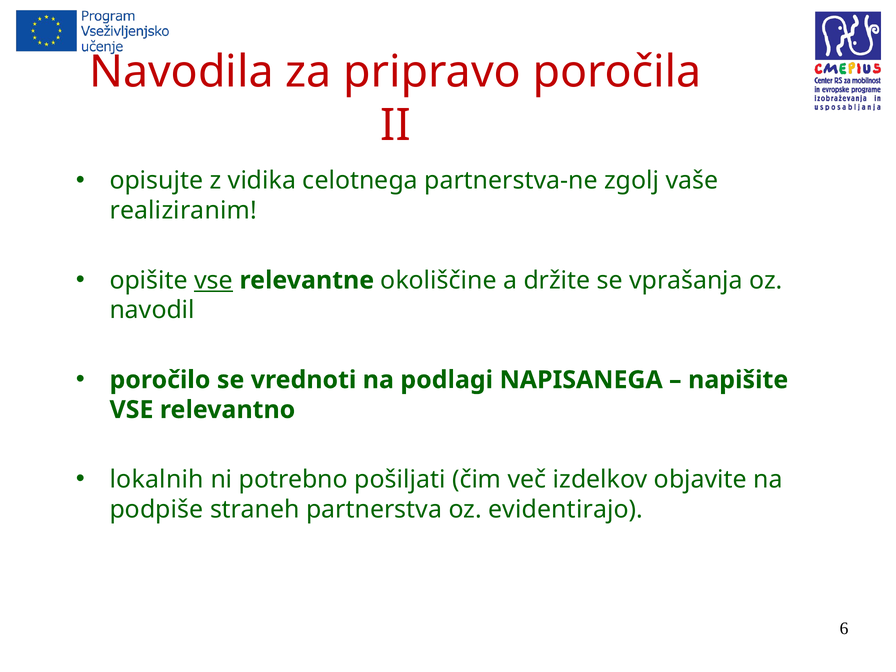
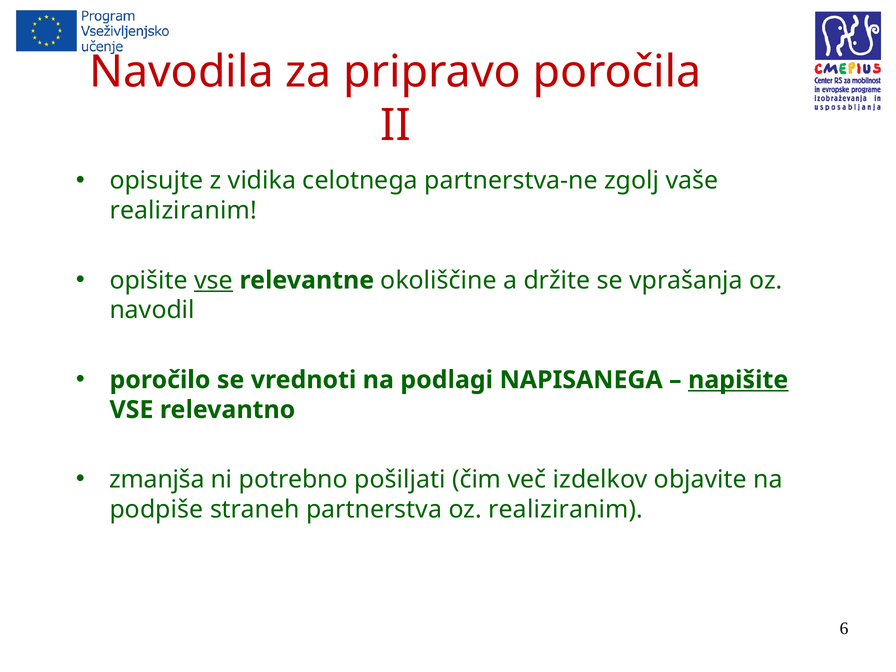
napišite underline: none -> present
lokalnih: lokalnih -> zmanjša
oz evidentirajo: evidentirajo -> realiziranim
